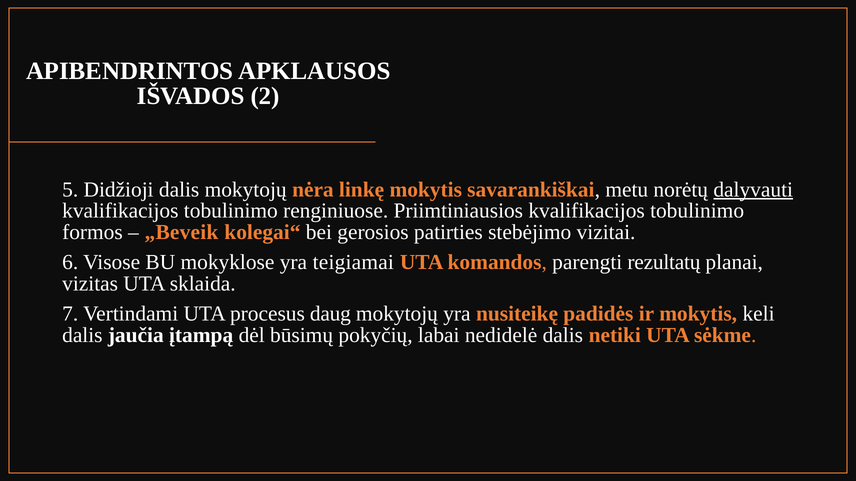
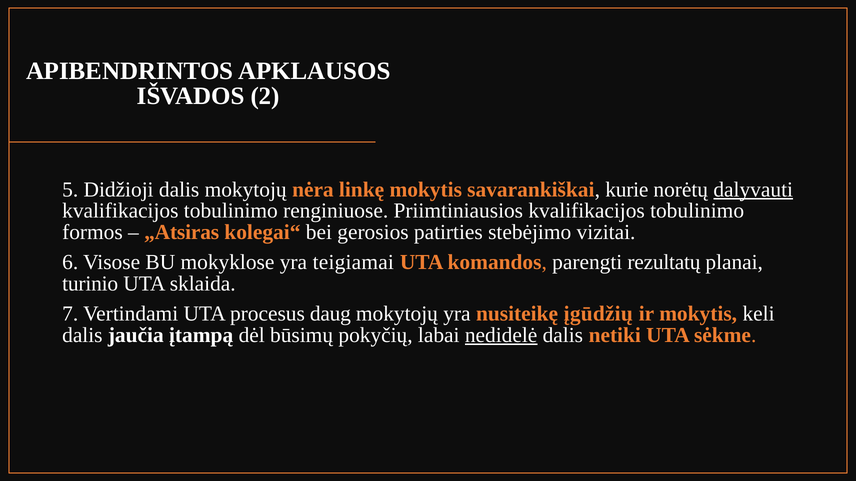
metu: metu -> kurie
„Beveik: „Beveik -> „Atsiras
vizitas: vizitas -> turinio
padidės: padidės -> įgūdžių
nedidelė underline: none -> present
